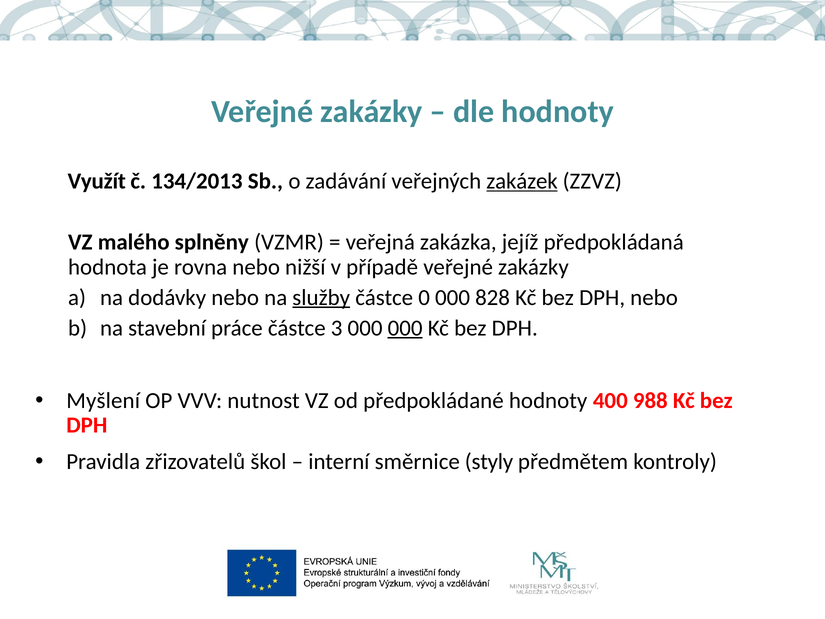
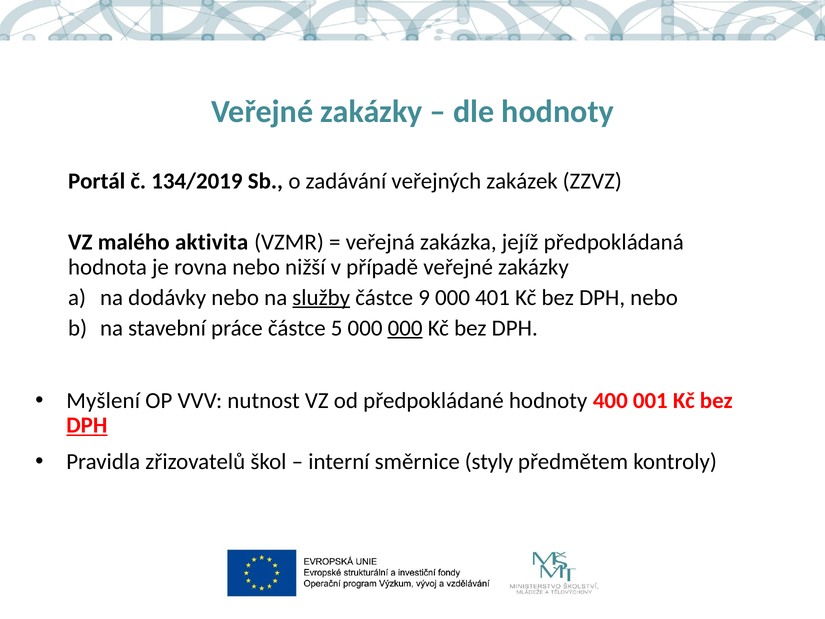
Využít: Využít -> Portál
134/2013: 134/2013 -> 134/2019
zakázek underline: present -> none
splněny: splněny -> aktivita
0: 0 -> 9
828: 828 -> 401
3: 3 -> 5
988: 988 -> 001
DPH at (87, 425) underline: none -> present
